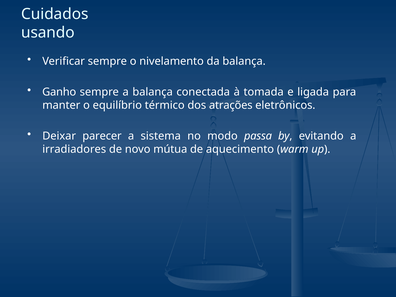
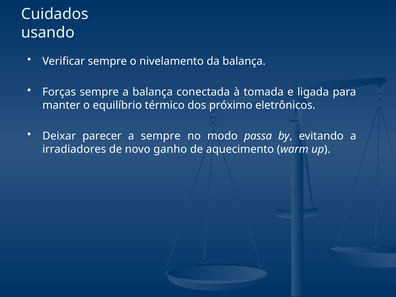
Ganho: Ganho -> Forças
atrações: atrações -> próximo
a sistema: sistema -> sempre
mútua: mútua -> ganho
